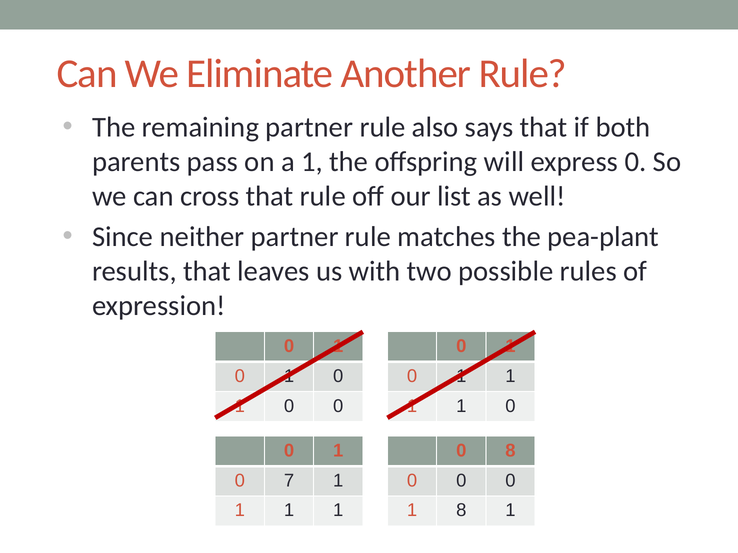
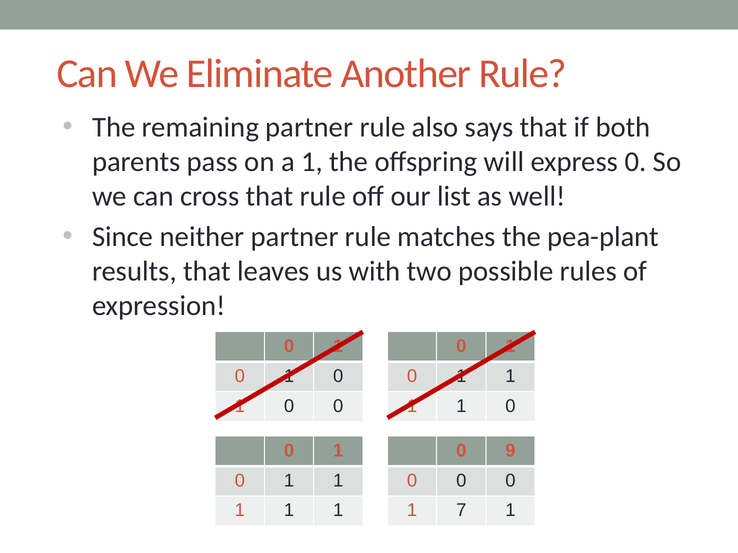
0 8: 8 -> 9
7 at (289, 481): 7 -> 1
1 8: 8 -> 7
